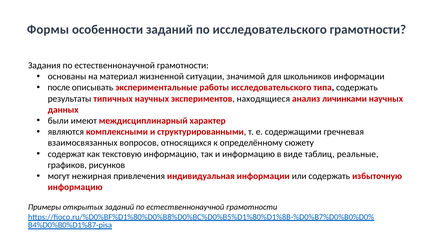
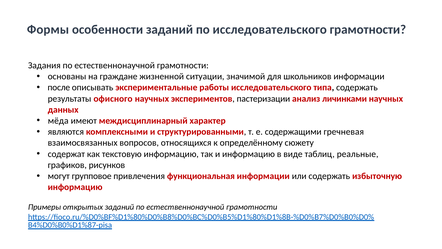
материал: материал -> граждане
типичных: типичных -> офисного
находящиеся: находящиеся -> пастеризации
были: были -> мёда
нежирная: нежирная -> групповое
индивидуальная: индивидуальная -> функциональная
